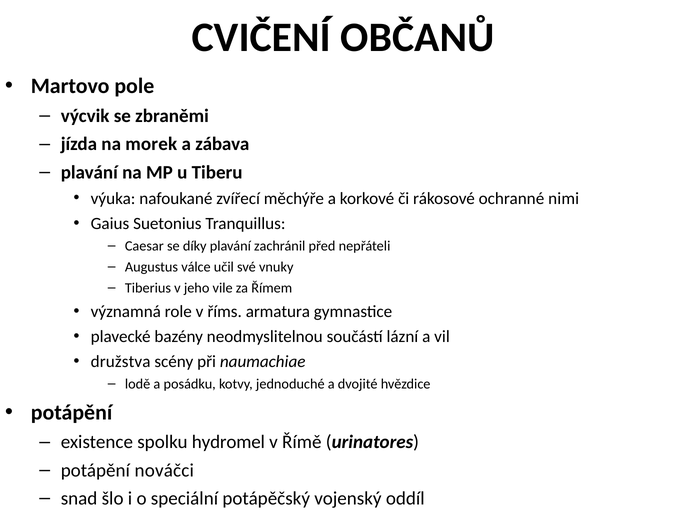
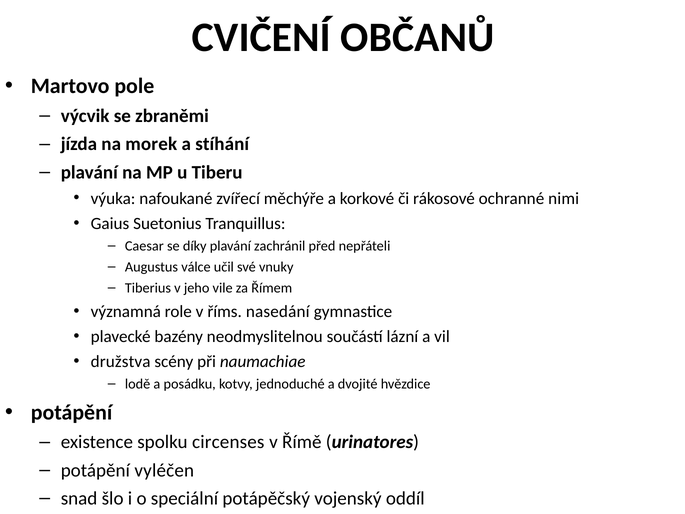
zábava: zábava -> stíhání
armatura: armatura -> nasedání
hydromel: hydromel -> circenses
nováčci: nováčci -> vyléčen
